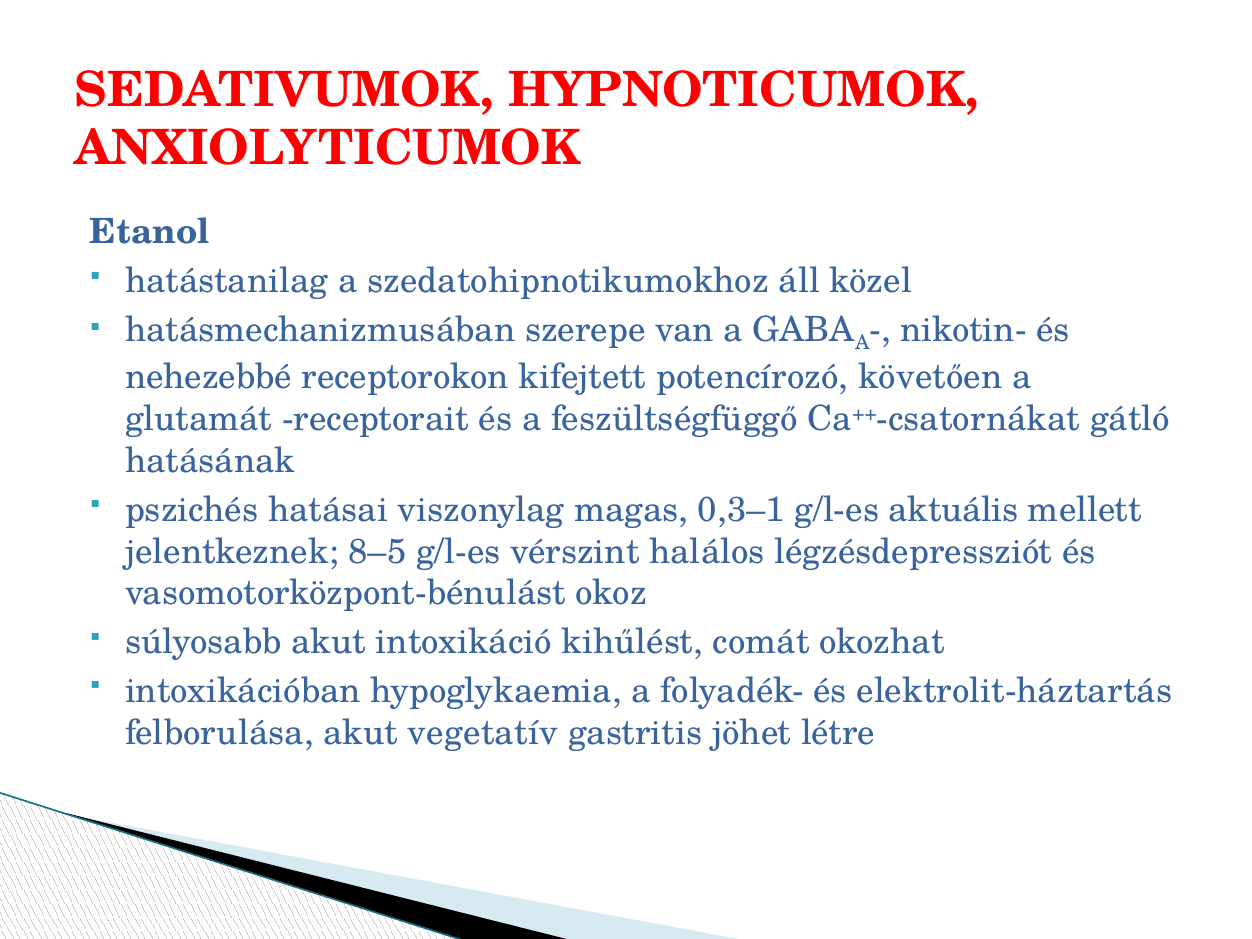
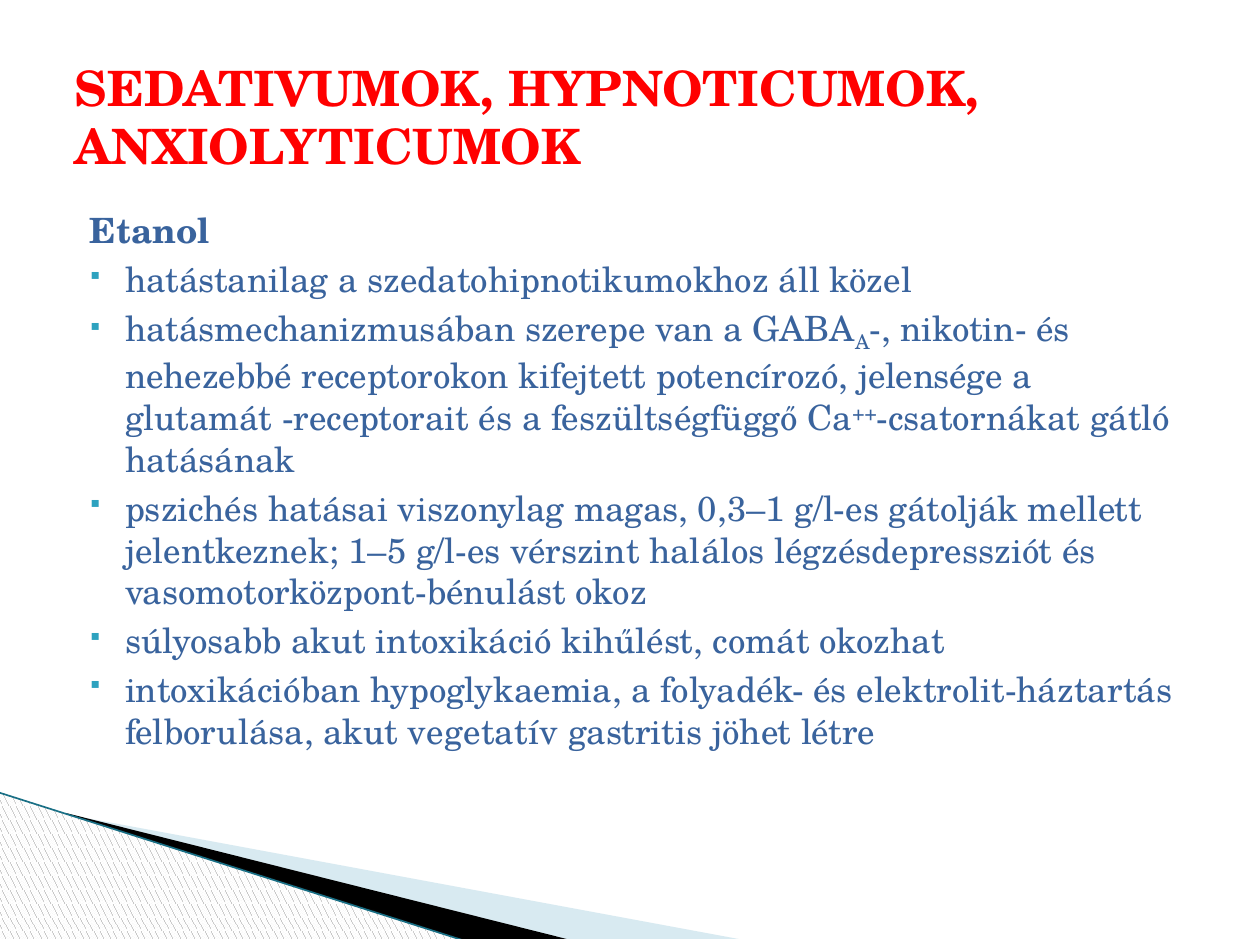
követően: követően -> jelensége
aktuális: aktuális -> gátolják
8–5: 8–5 -> 1–5
